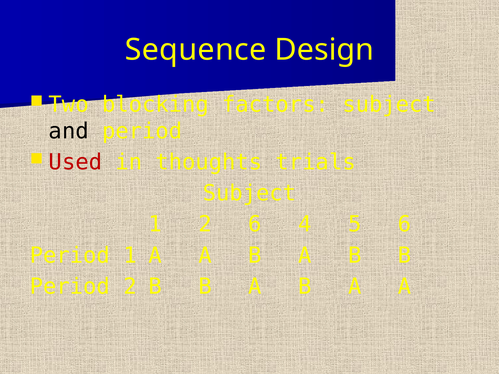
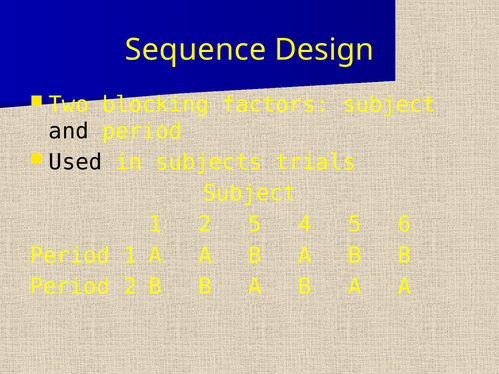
Used colour: red -> black
thoughts: thoughts -> subjects
2 6: 6 -> 5
